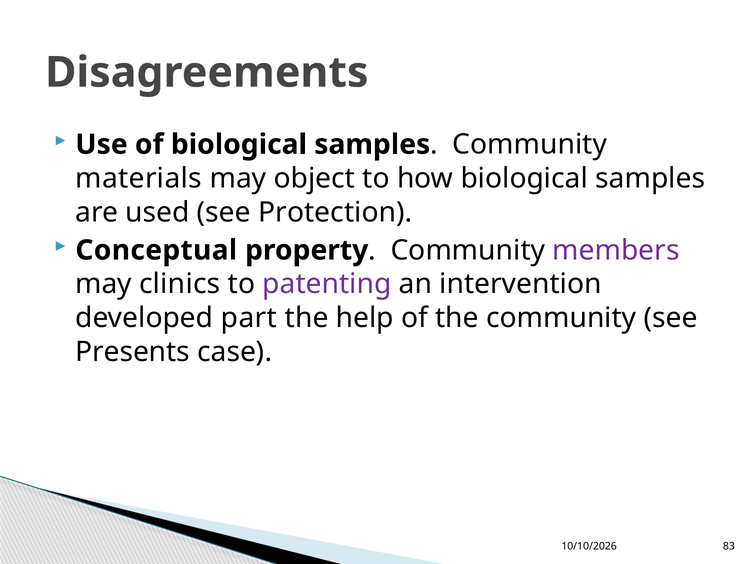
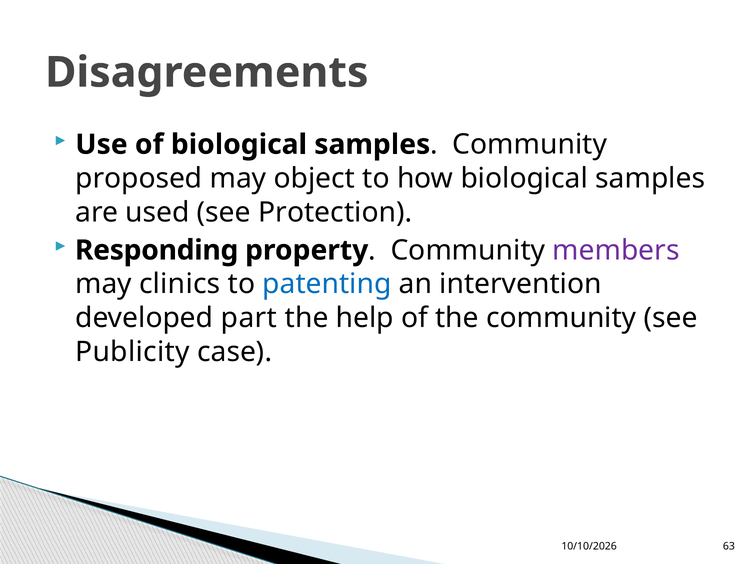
materials: materials -> proposed
Conceptual: Conceptual -> Responding
patenting colour: purple -> blue
Presents: Presents -> Publicity
83: 83 -> 63
